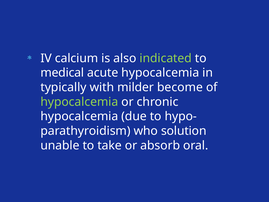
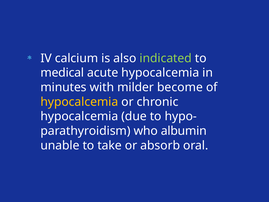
typically: typically -> minutes
hypocalcemia at (79, 102) colour: light green -> yellow
solution: solution -> albumin
